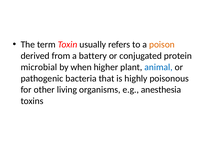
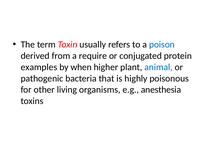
poison colour: orange -> blue
battery: battery -> require
microbial: microbial -> examples
